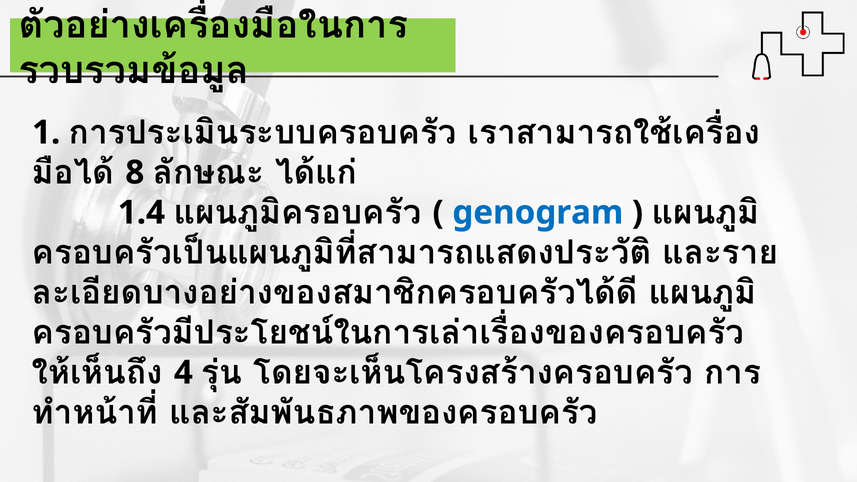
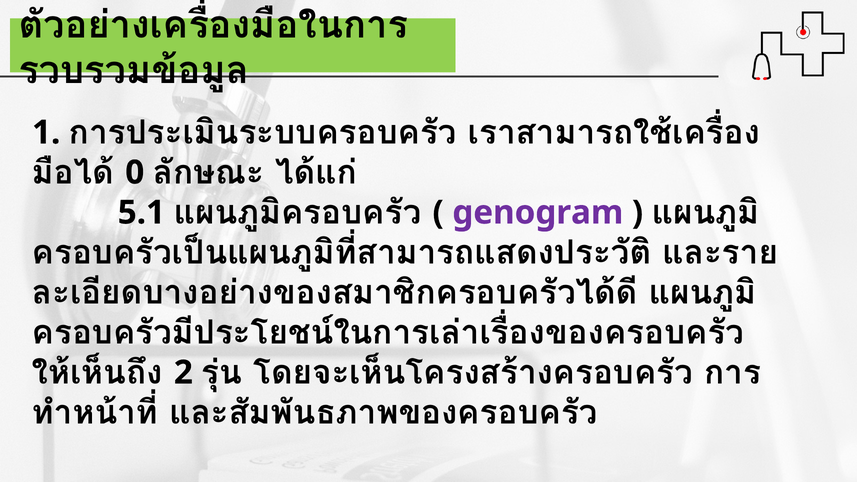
8: 8 -> 0
1.4: 1.4 -> 5.1
genogram colour: blue -> purple
4: 4 -> 2
